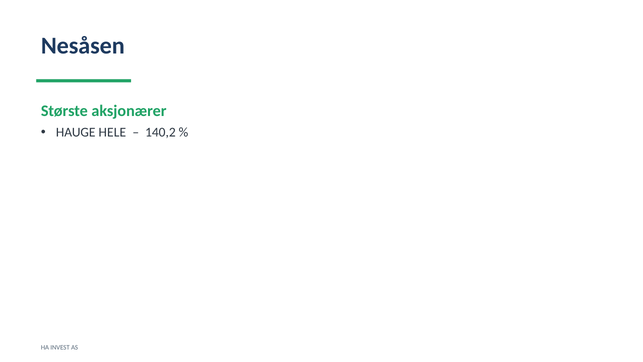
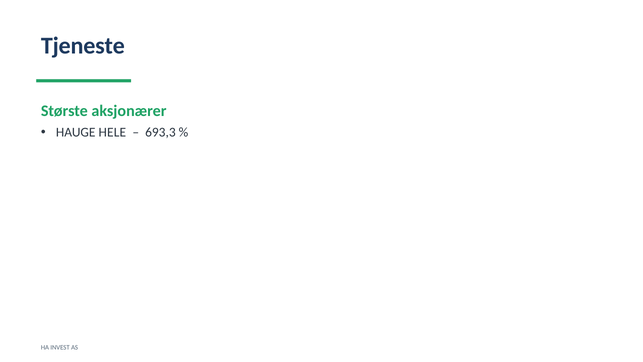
Nesåsen: Nesåsen -> Tjeneste
140,2: 140,2 -> 693,3
